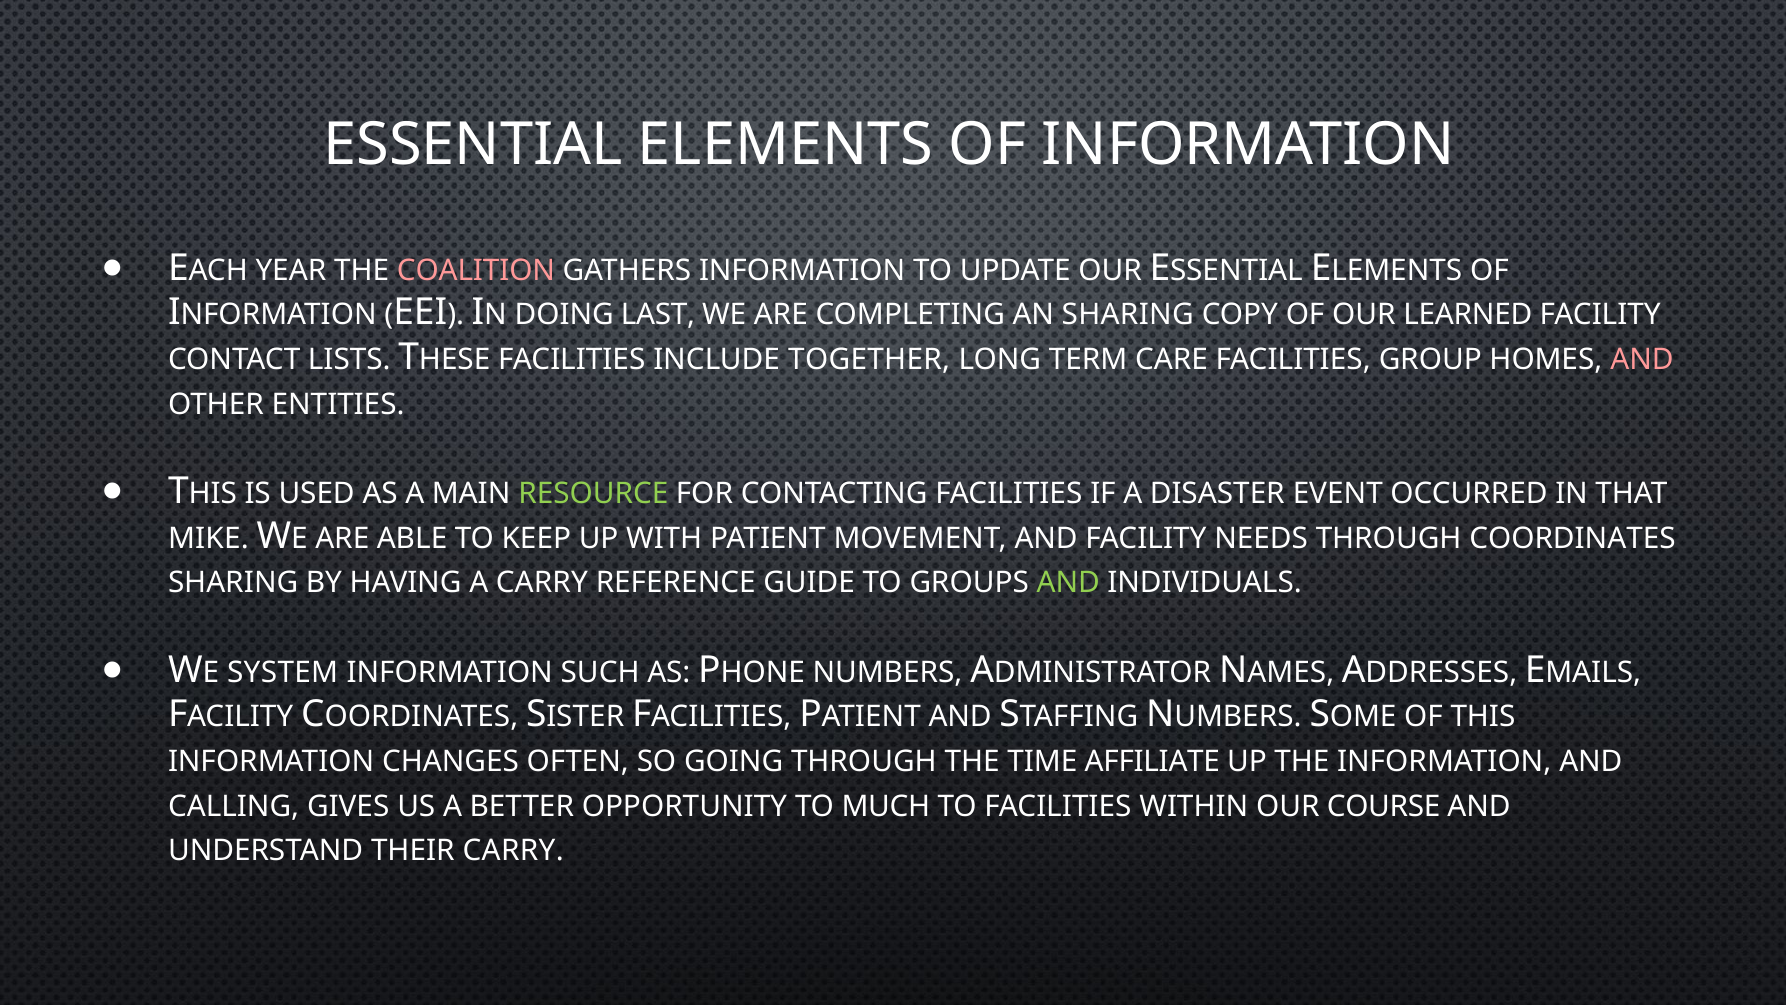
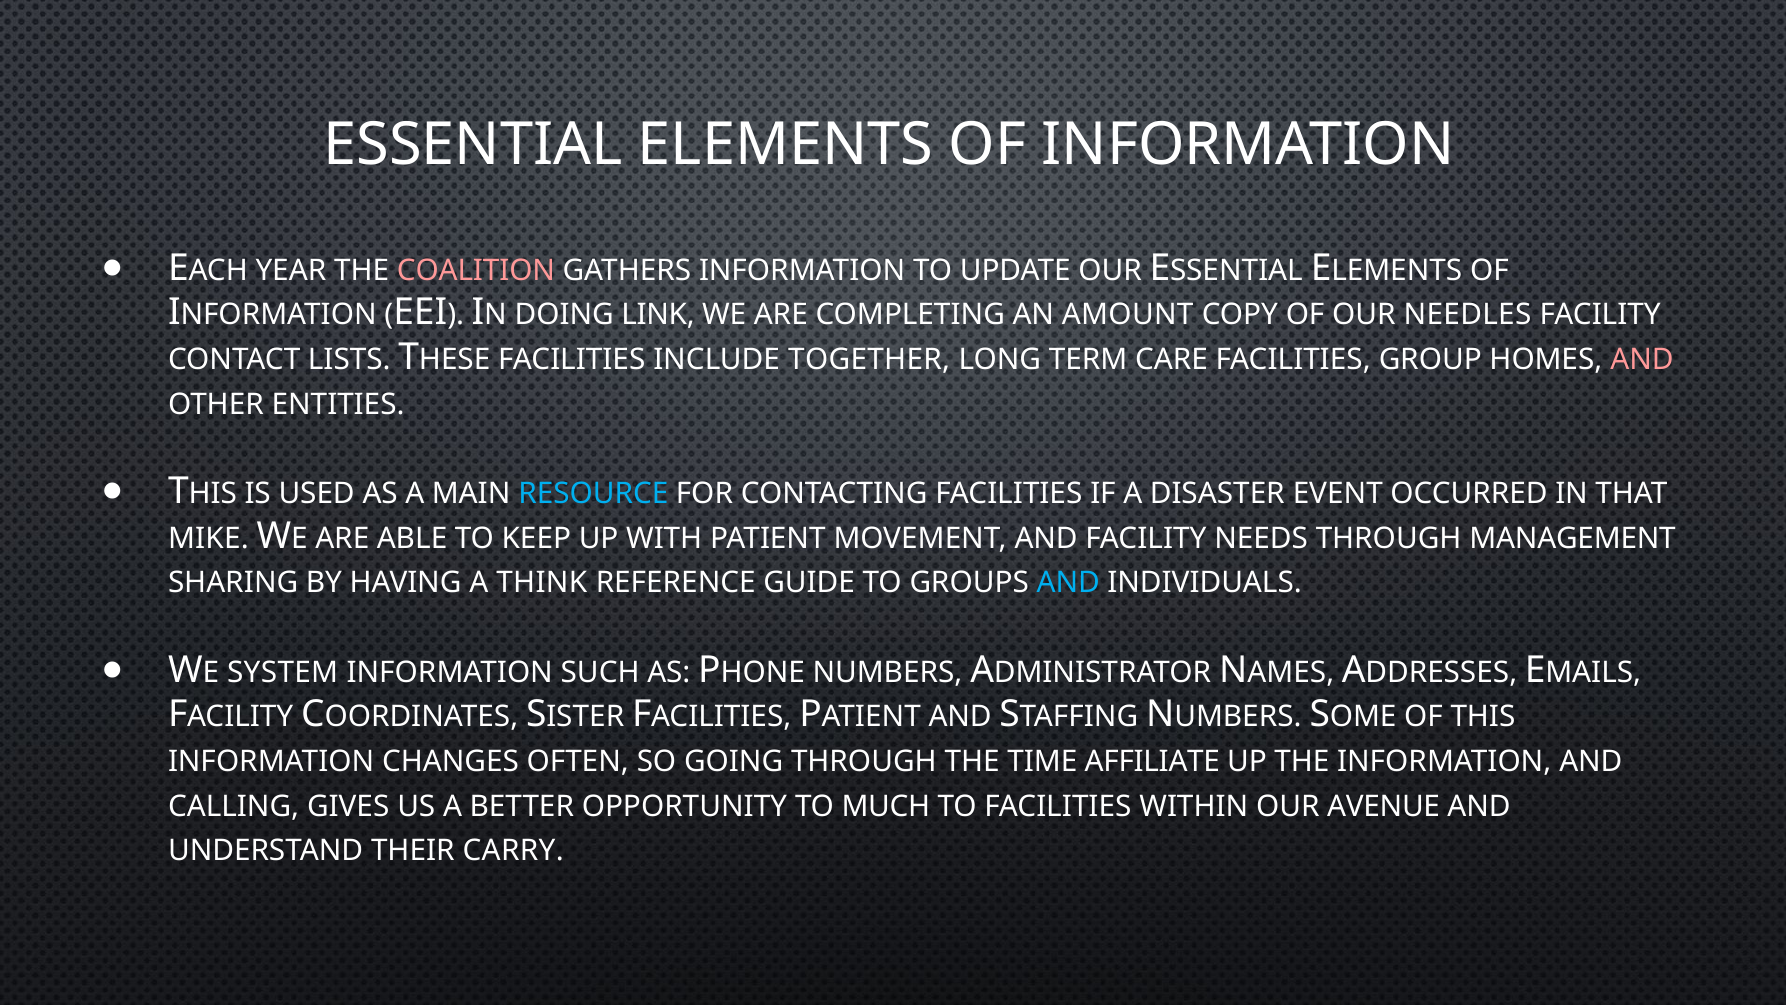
LAST: LAST -> LINK
AN SHARING: SHARING -> AMOUNT
LEARNED: LEARNED -> NEEDLES
RESOURCE colour: light green -> light blue
THROUGH COORDINATES: COORDINATES -> MANAGEMENT
A CARRY: CARRY -> THINK
AND at (1068, 583) colour: light green -> light blue
COURSE: COURSE -> AVENUE
